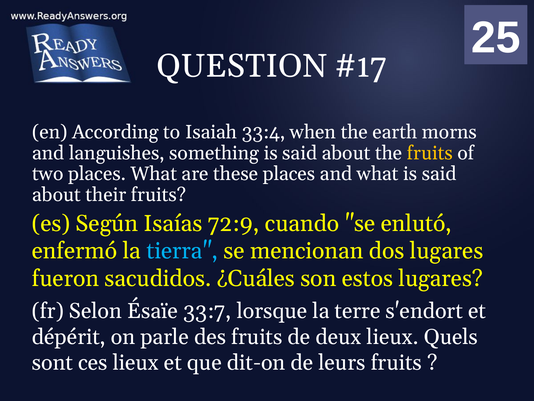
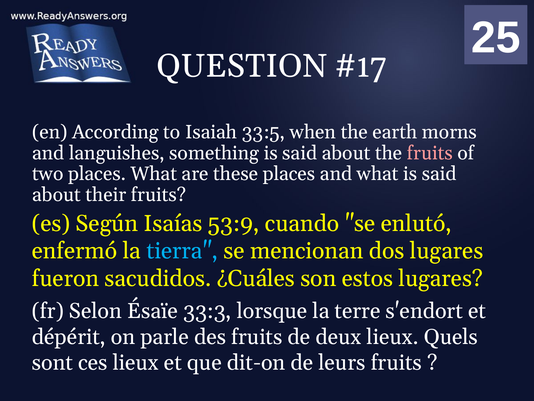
33:4: 33:4 -> 33:5
fruits at (430, 153) colour: yellow -> pink
72:9: 72:9 -> 53:9
33:7: 33:7 -> 33:3
